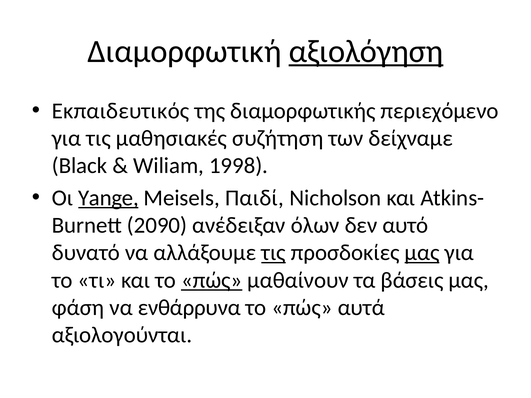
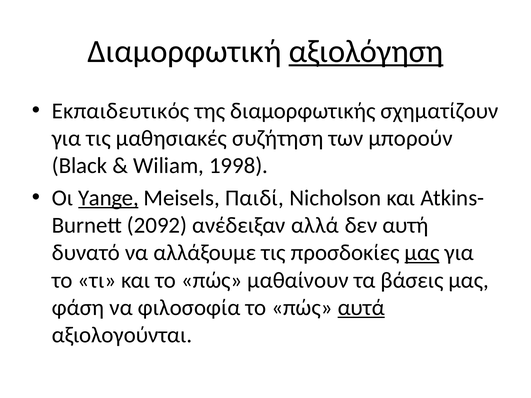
περιεχόμενο: περιεχόμενο -> σχηματίζουν
δείχναμε: δείχναμε -> μπορούν
2090: 2090 -> 2092
όλων: όλων -> αλλά
αυτό: αυτό -> αυτή
τις at (273, 253) underline: present -> none
πώς at (212, 280) underline: present -> none
ενθάρρυνα: ενθάρρυνα -> φιλοσοφία
αυτά underline: none -> present
